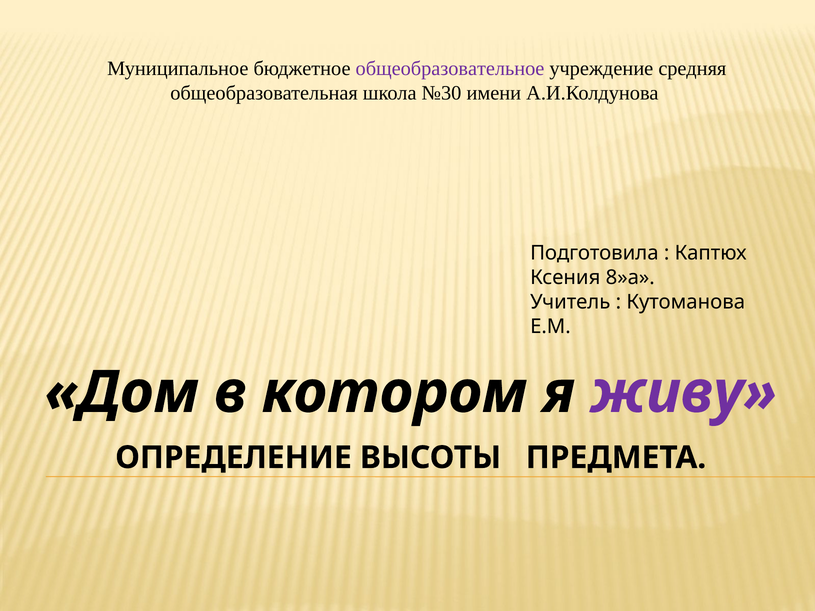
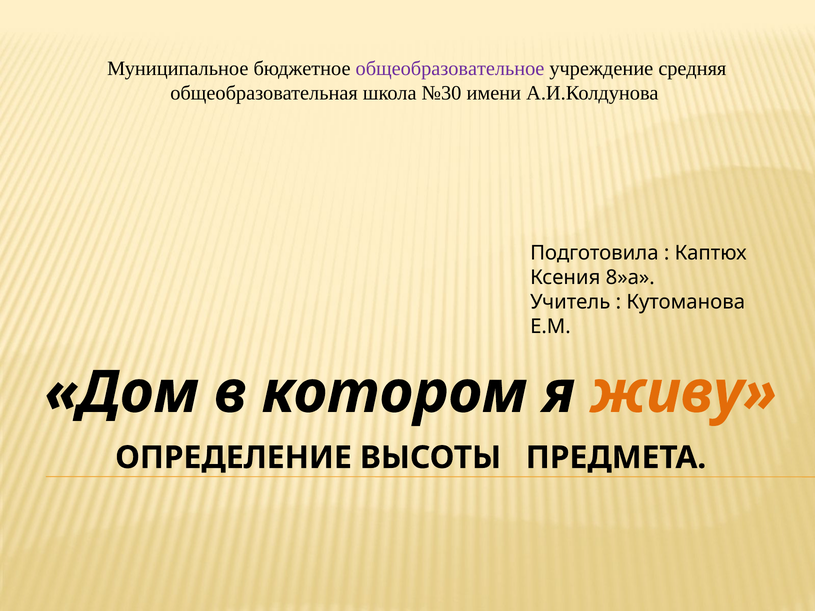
живу colour: purple -> orange
